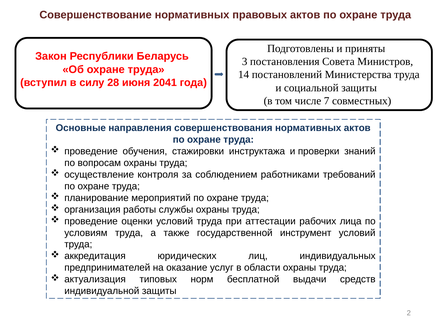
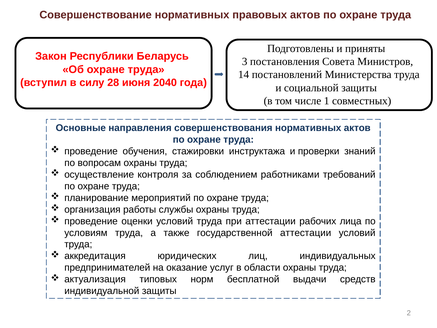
2041: 2041 -> 2040
7: 7 -> 1
государственной инструмент: инструмент -> аттестации
